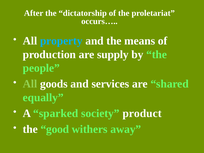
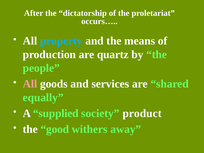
supply: supply -> quartz
All at (30, 84) colour: light green -> pink
sparked: sparked -> supplied
